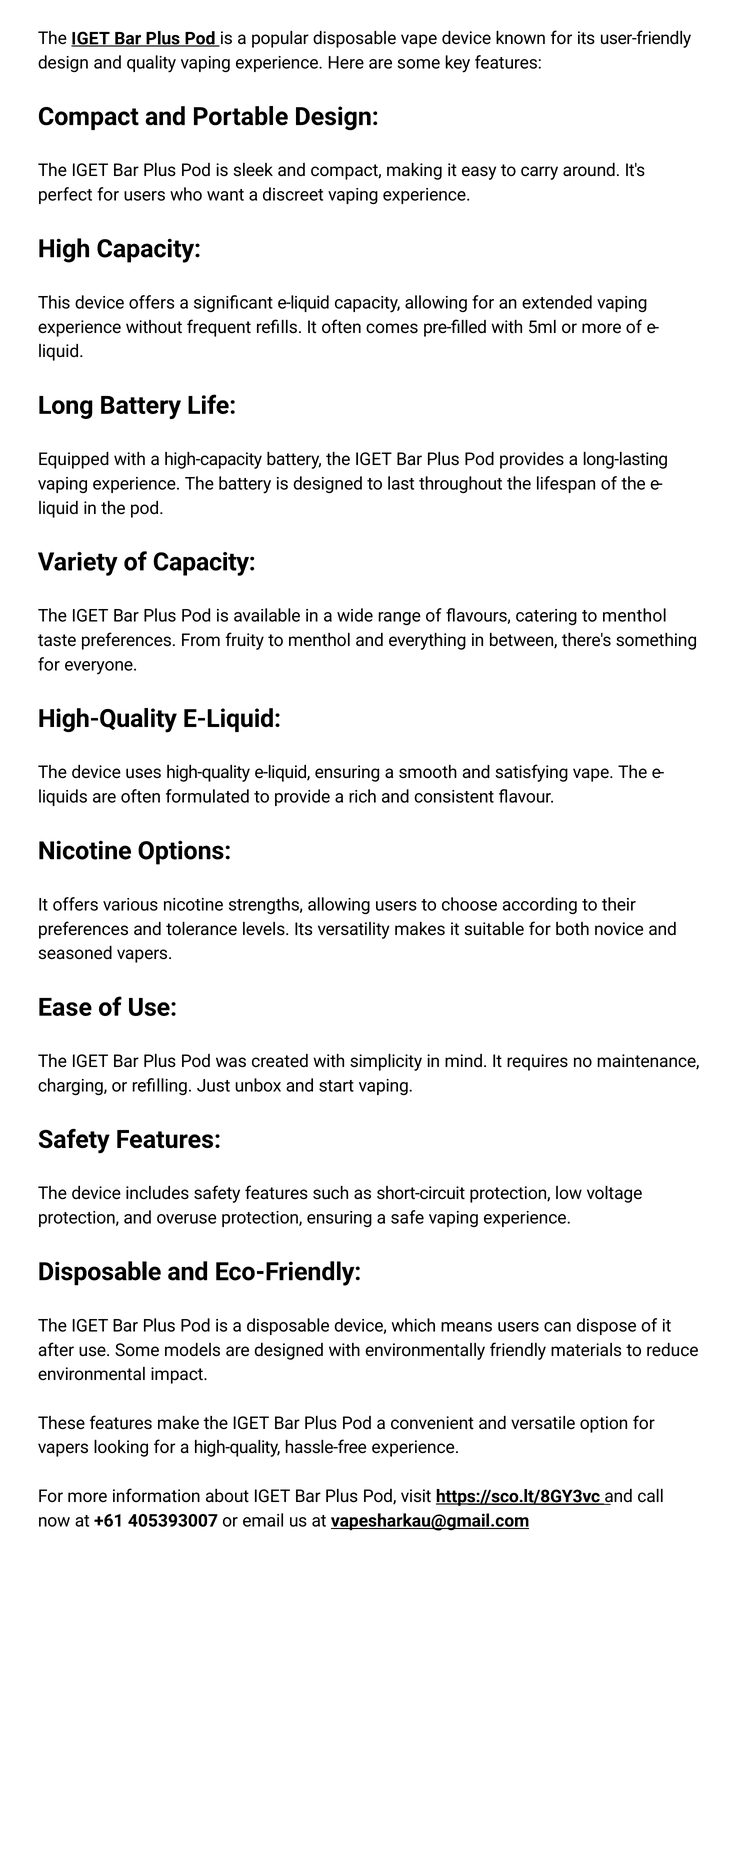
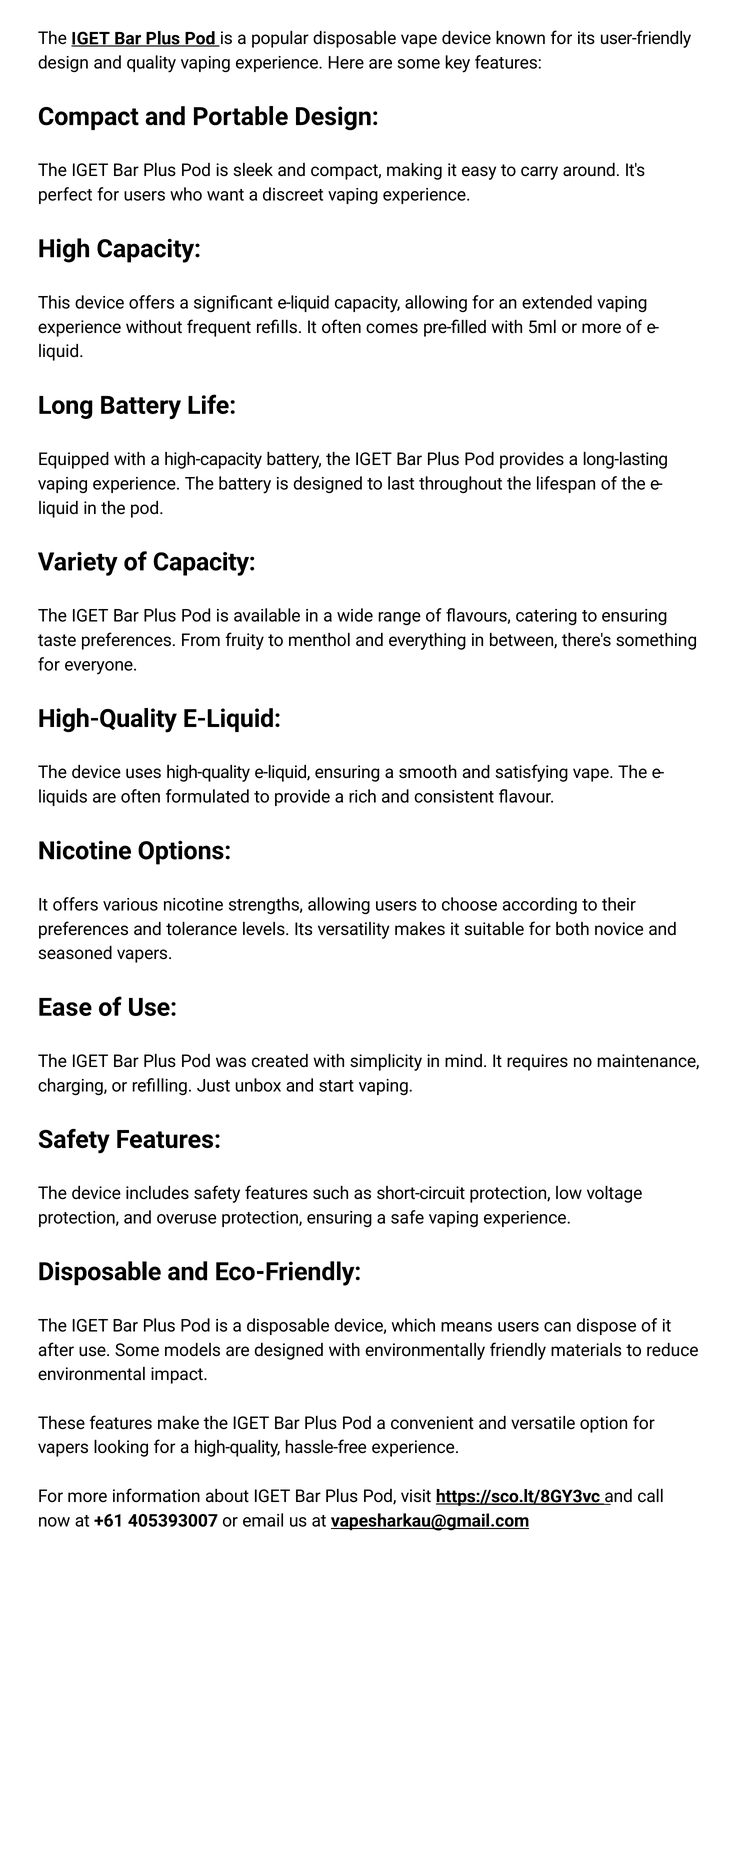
catering to menthol: menthol -> ensuring
